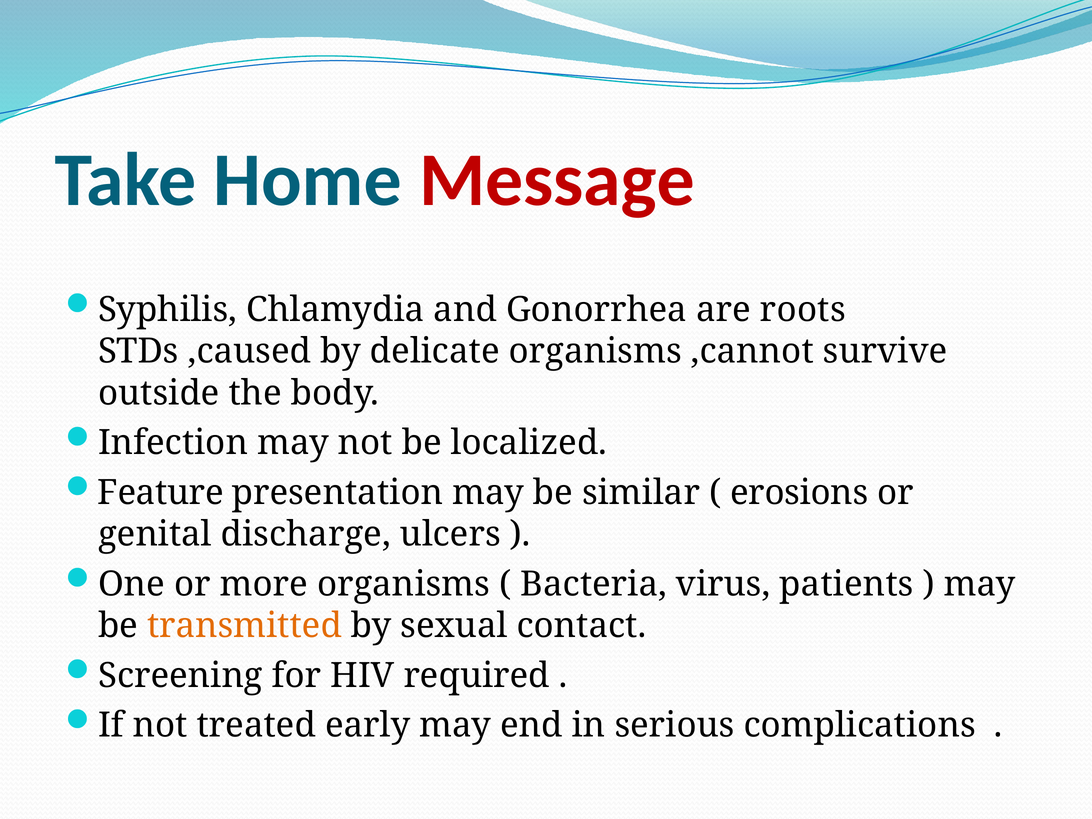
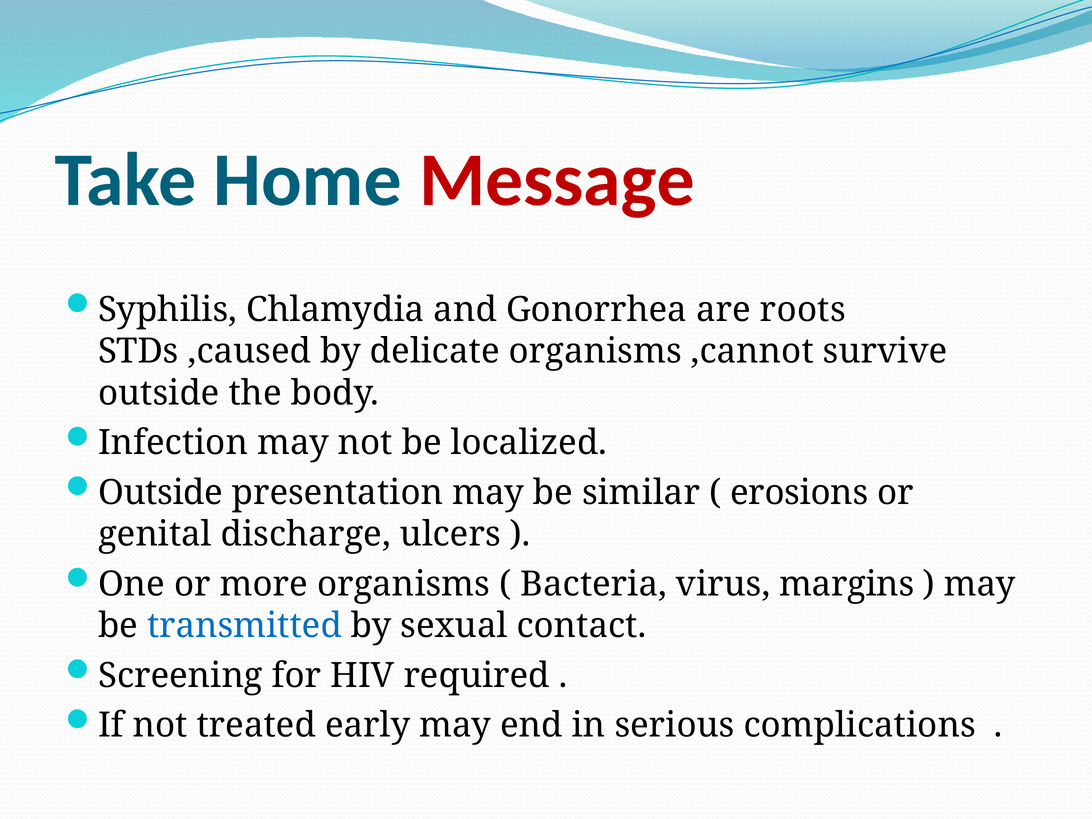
Feature at (161, 493): Feature -> Outside
patients: patients -> margins
transmitted colour: orange -> blue
